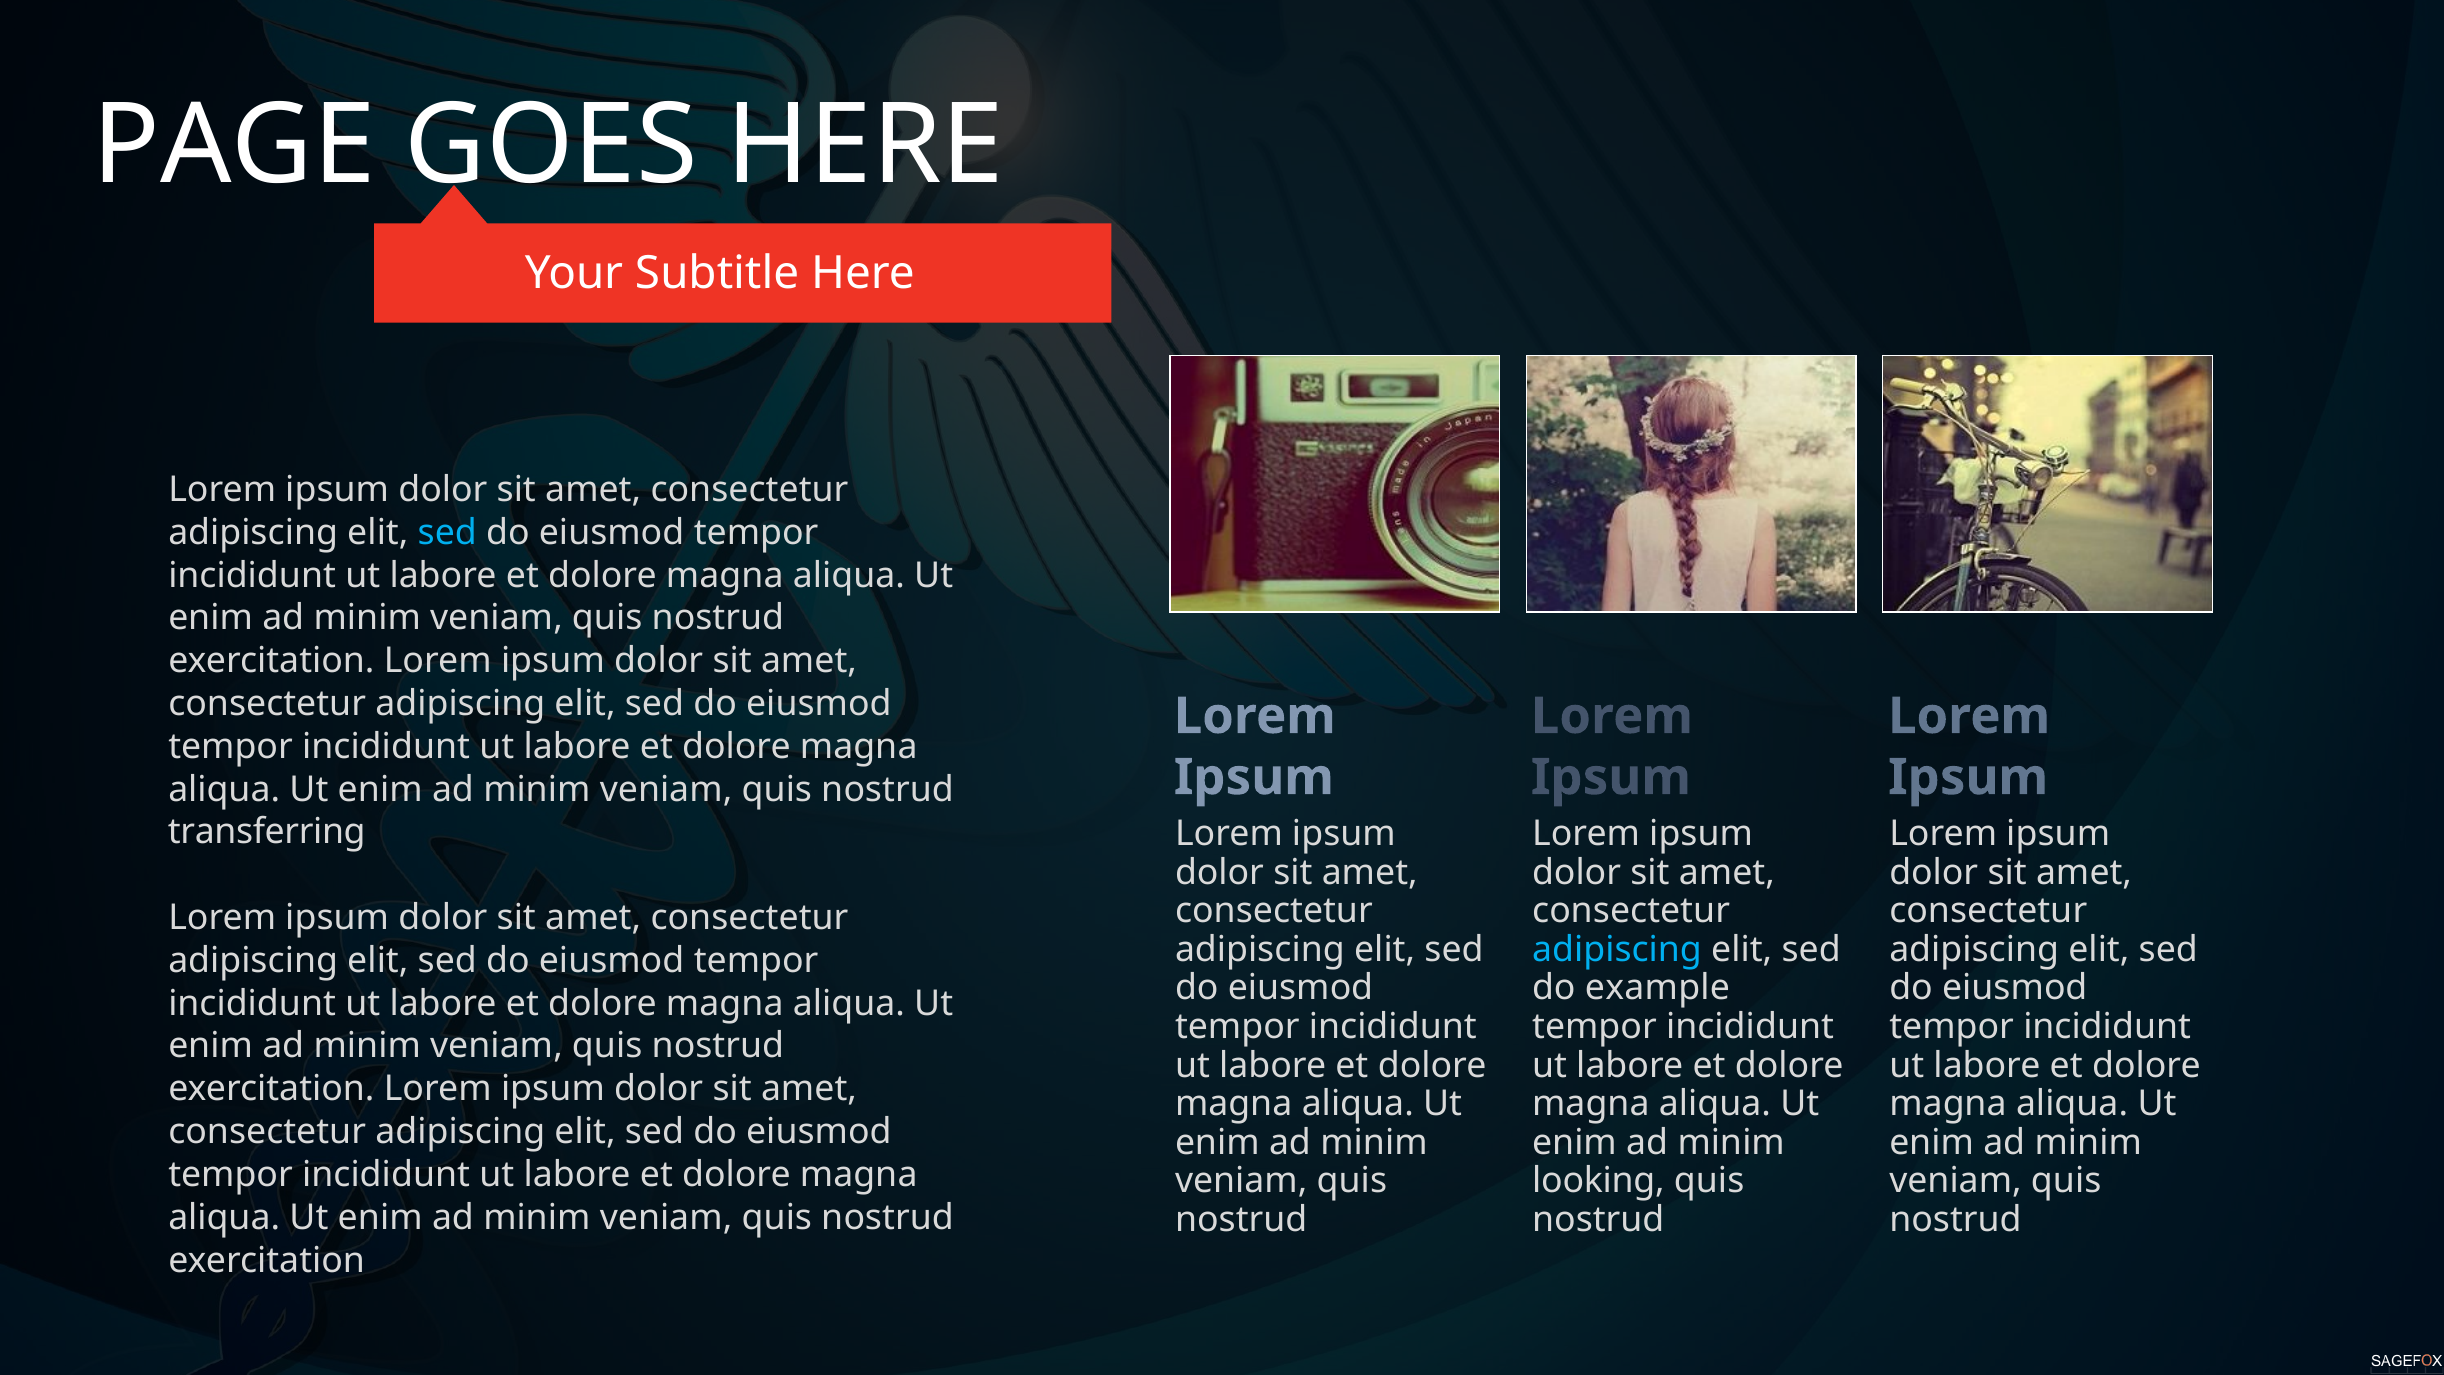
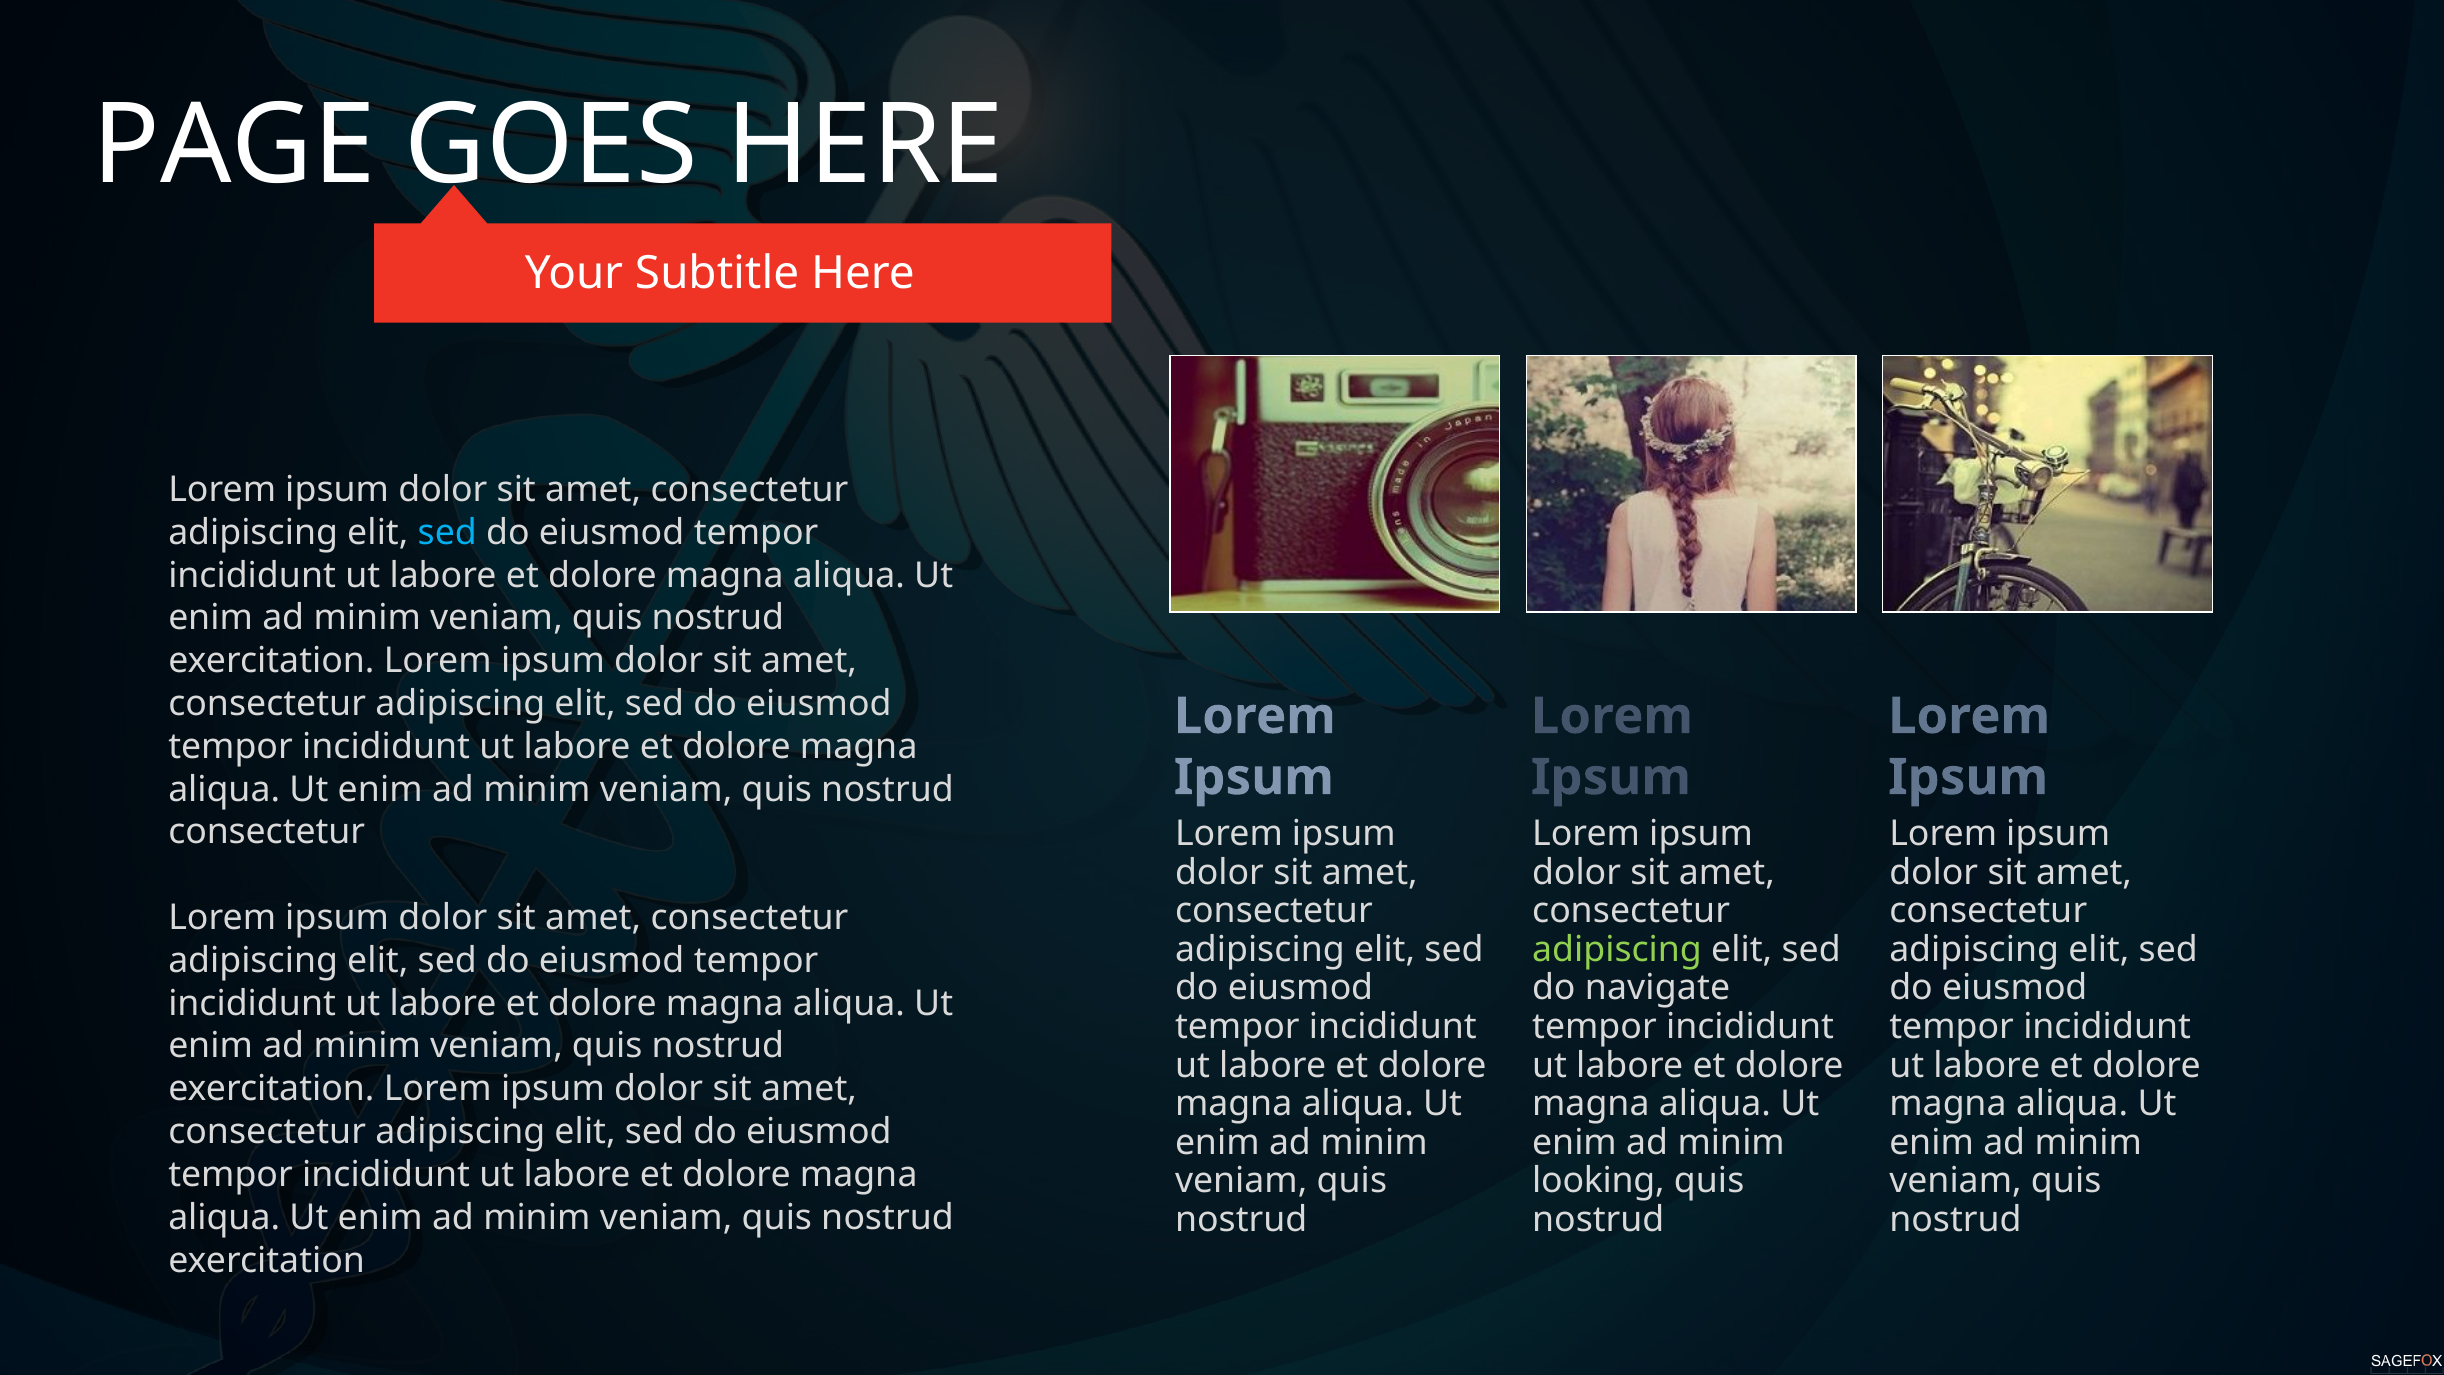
transferring at (267, 832): transferring -> consectetur
adipiscing at (1617, 949) colour: light blue -> light green
example: example -> navigate
